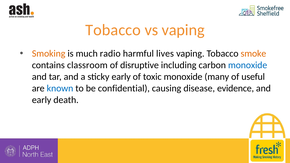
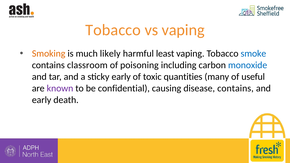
radio: radio -> likely
lives: lives -> least
smoke colour: orange -> blue
disruptive: disruptive -> poisoning
toxic monoxide: monoxide -> quantities
known colour: blue -> purple
disease evidence: evidence -> contains
